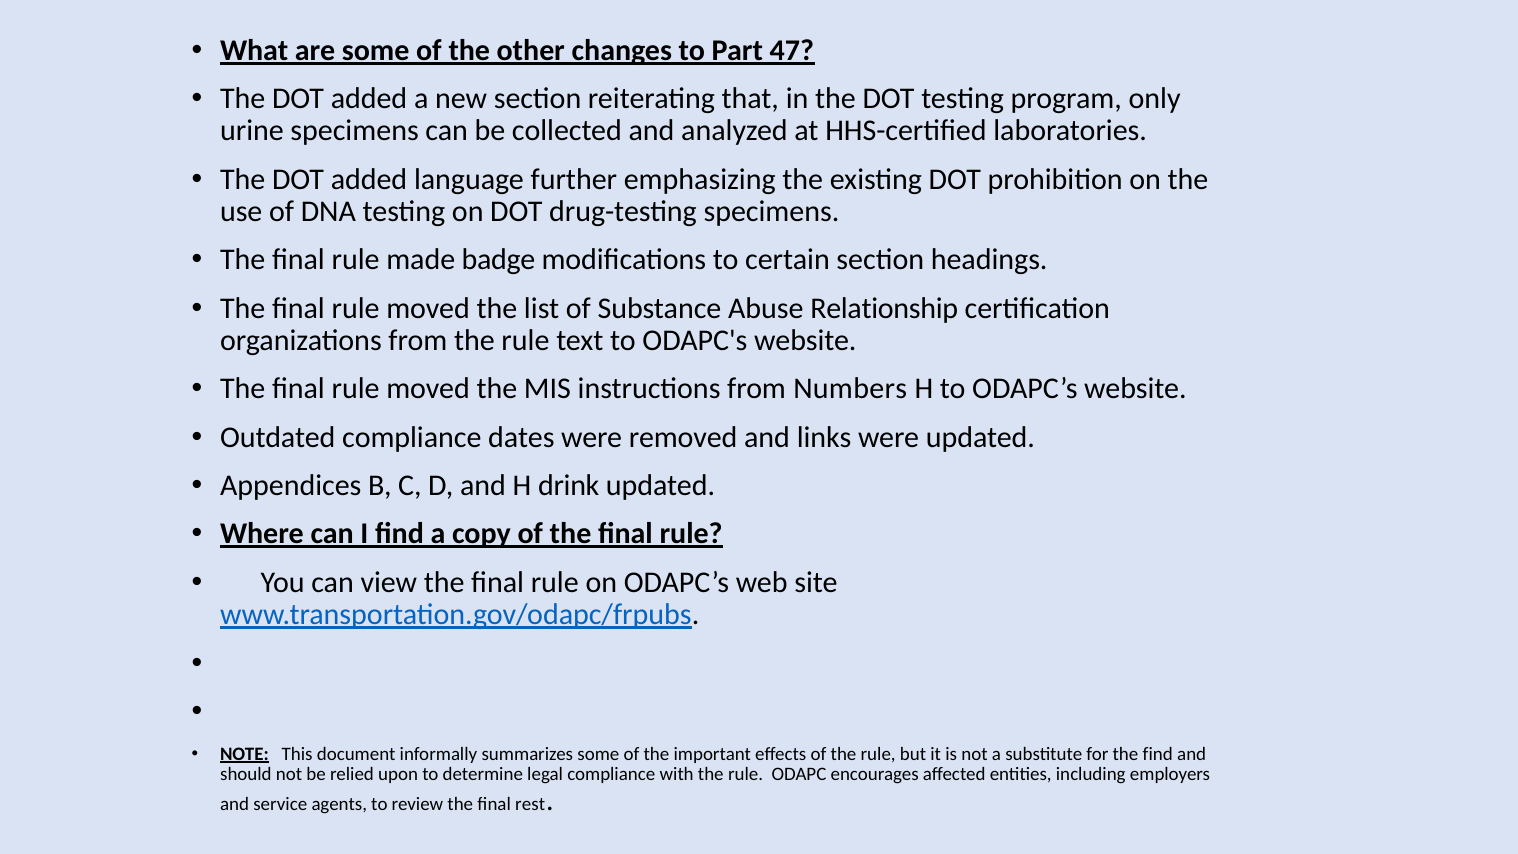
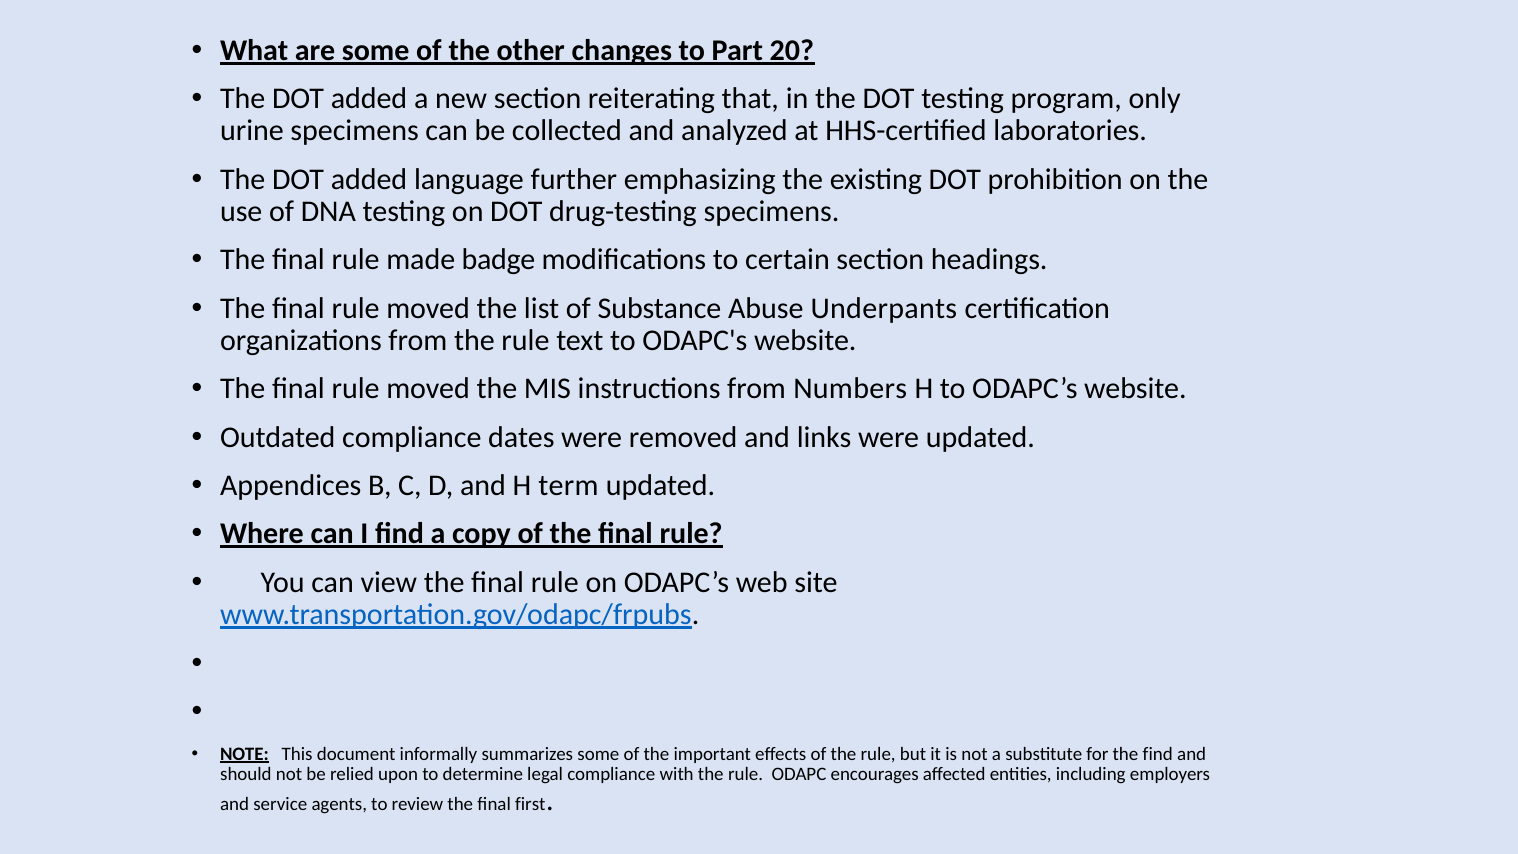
47: 47 -> 20
Relationship: Relationship -> Underpants
drink: drink -> term
rest: rest -> first
